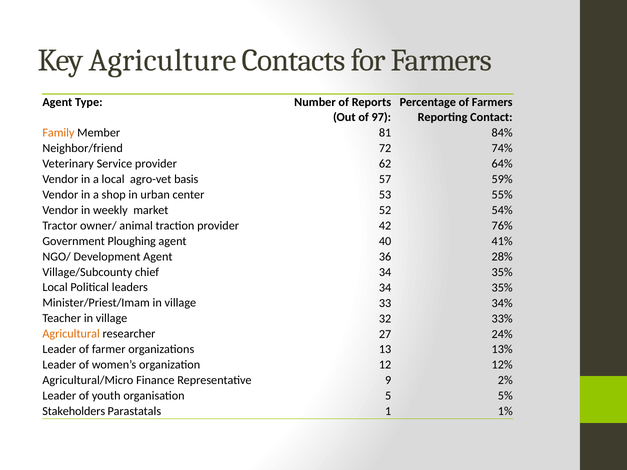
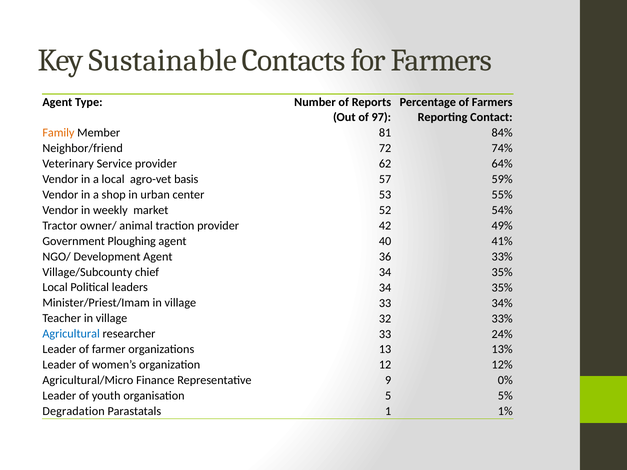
Agriculture: Agriculture -> Sustainable
76%: 76% -> 49%
36 28%: 28% -> 33%
Agricultural colour: orange -> blue
researcher 27: 27 -> 33
2%: 2% -> 0%
Stakeholders: Stakeholders -> Degradation
